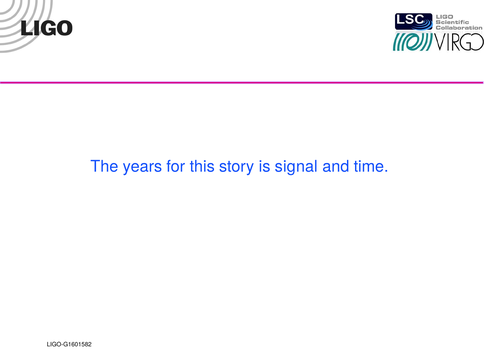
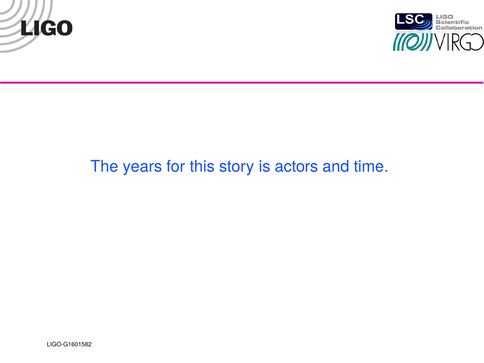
signal: signal -> actors
